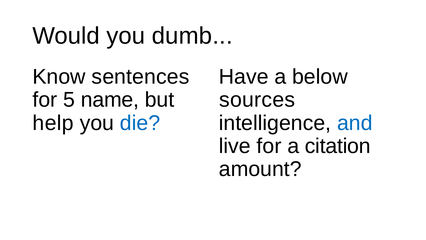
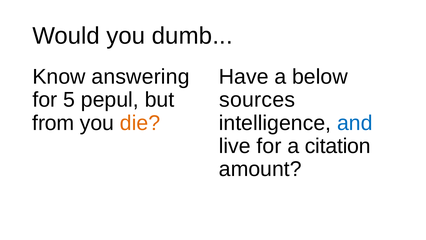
sentences: sentences -> answering
name: name -> pepul
help: help -> from
die colour: blue -> orange
